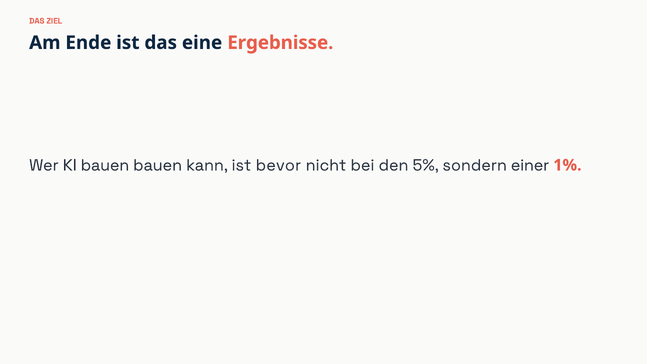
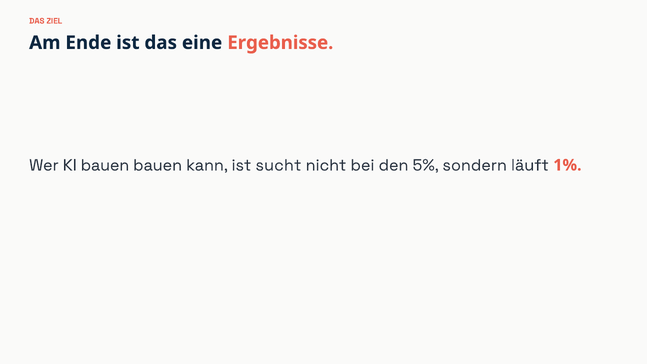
bevor: bevor -> sucht
einer: einer -> läuft
